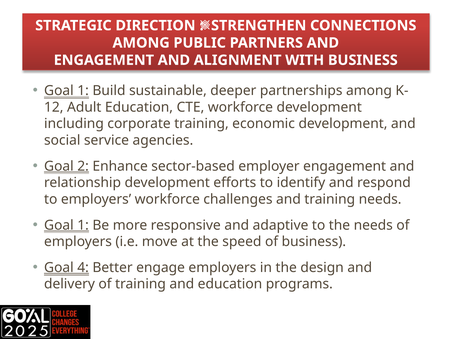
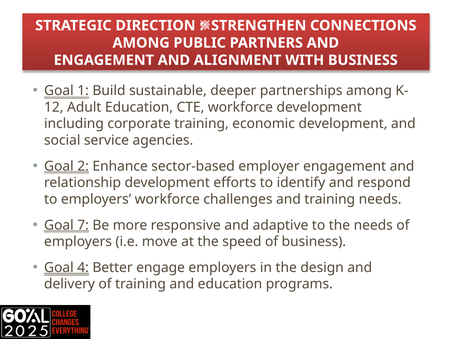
1 at (83, 225): 1 -> 7
